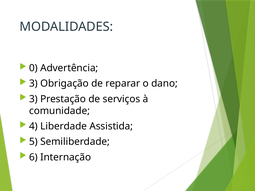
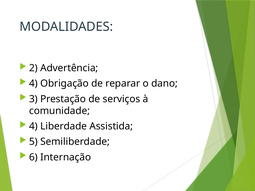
0: 0 -> 2
3 at (33, 84): 3 -> 4
